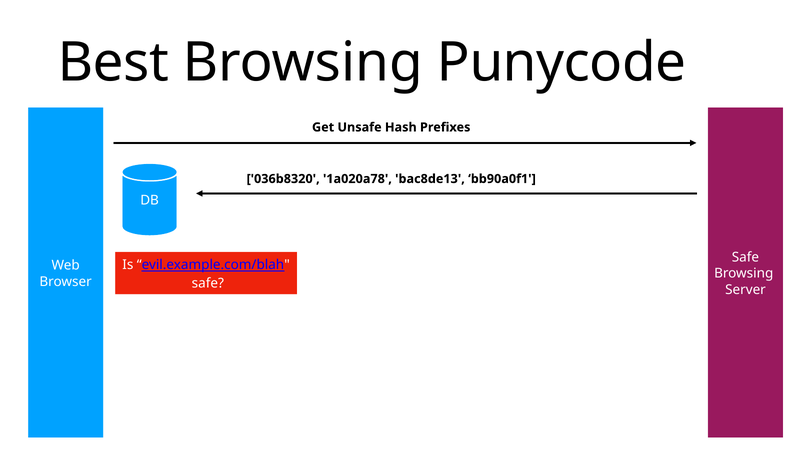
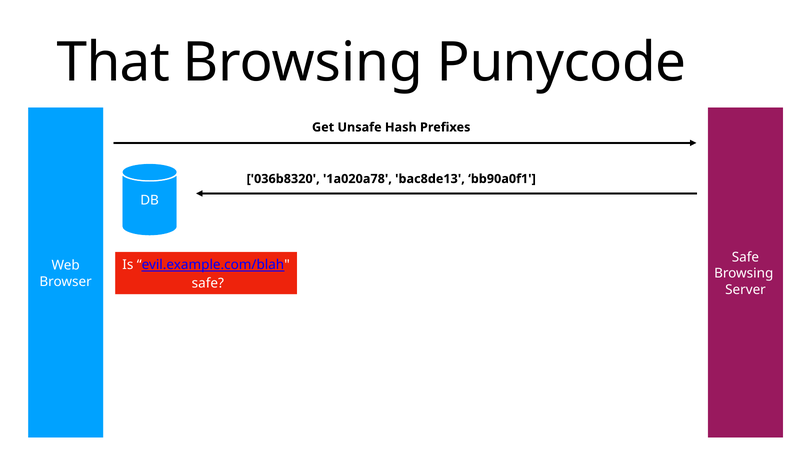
Best: Best -> That
